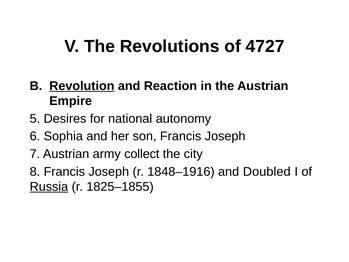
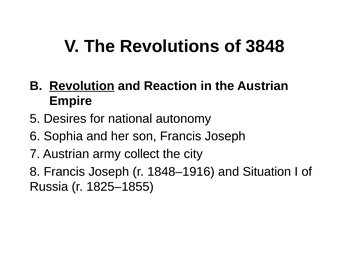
4727: 4727 -> 3848
Doubled: Doubled -> Situation
Russia underline: present -> none
